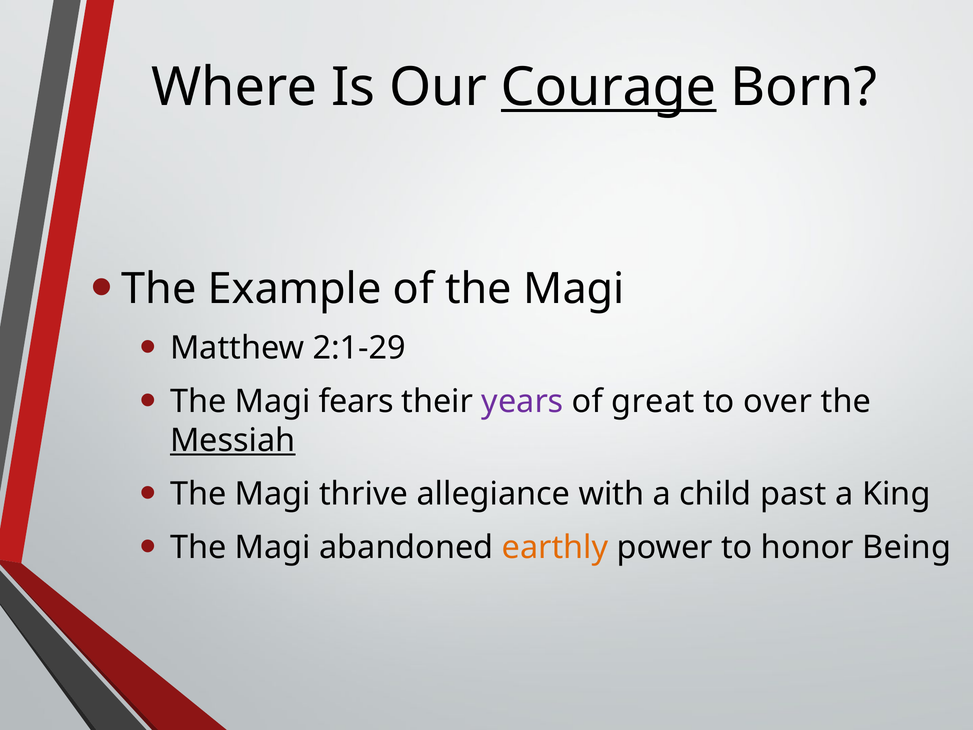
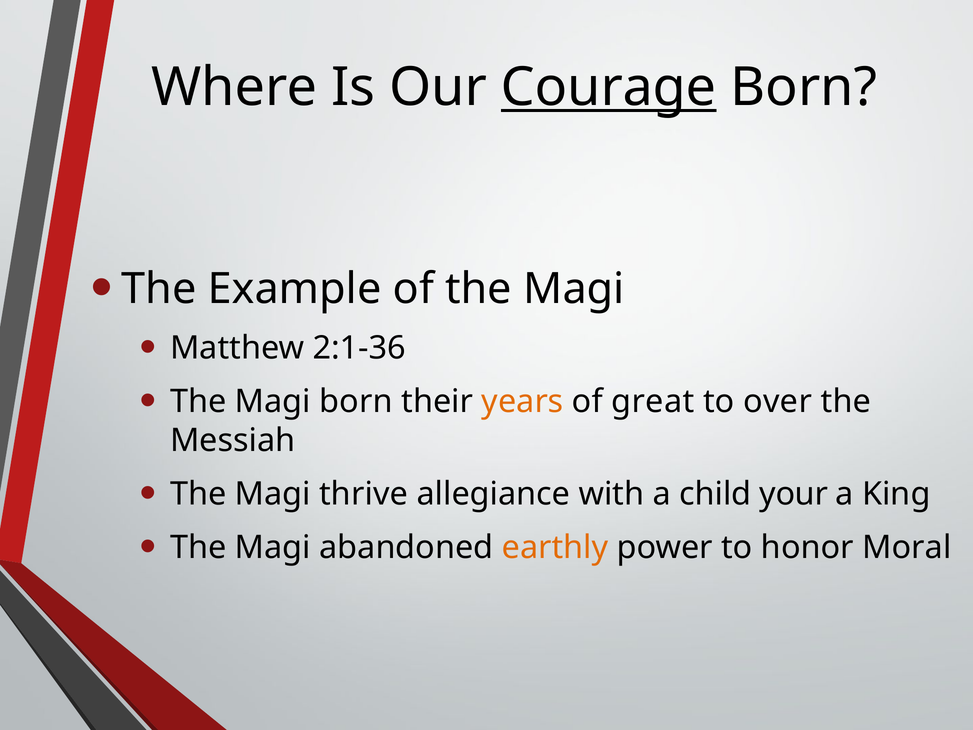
2:1-29: 2:1-29 -> 2:1-36
Magi fears: fears -> born
years colour: purple -> orange
Messiah underline: present -> none
past: past -> your
Being: Being -> Moral
